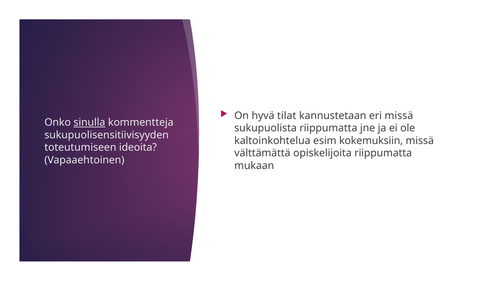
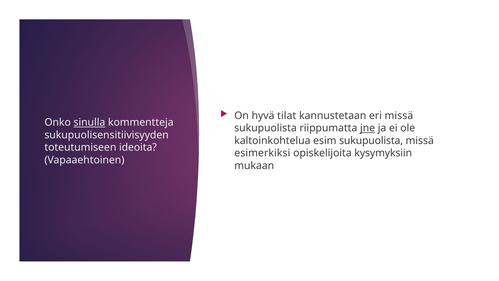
jne underline: none -> present
esim kokemuksiin: kokemuksiin -> sukupuolista
välttämättä: välttämättä -> esimerkiksi
opiskelijoita riippumatta: riippumatta -> kysymyksiin
